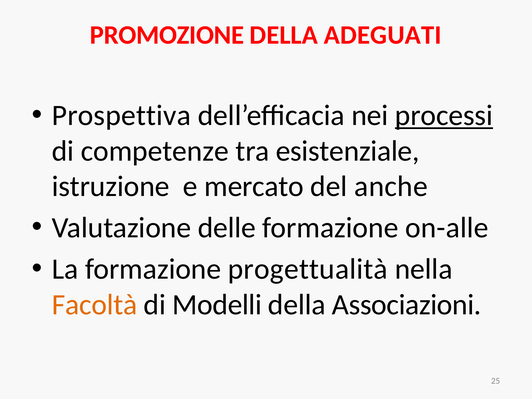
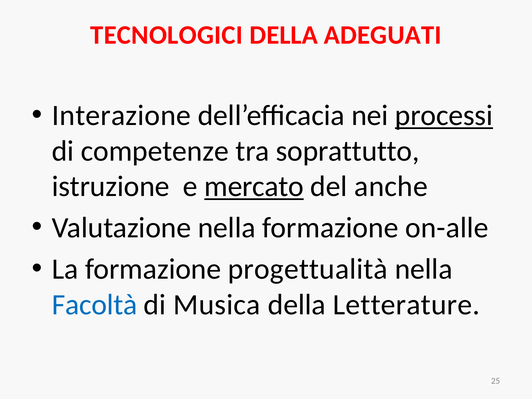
PROMOZIONE: PROMOZIONE -> TECNOLOGICI
Prospettiva: Prospettiva -> Interazione
esistenziale: esistenziale -> soprattutto
mercato underline: none -> present
Valutazione delle: delle -> nella
Facoltà colour: orange -> blue
Modelli: Modelli -> Musica
Associazioni: Associazioni -> Letterature
